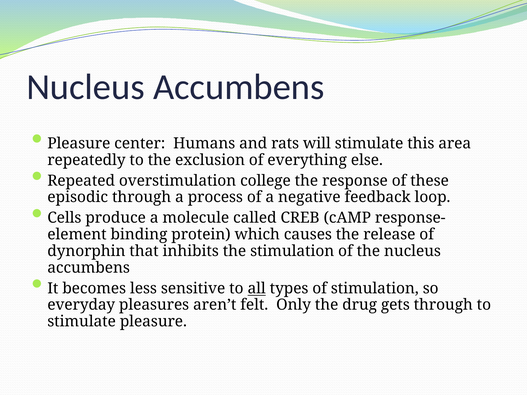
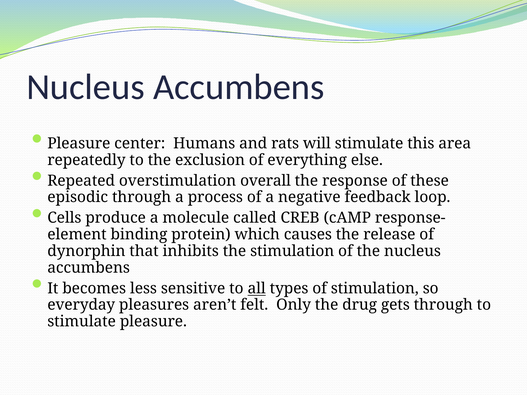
college: college -> overall
